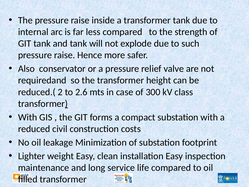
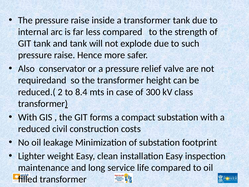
2.6: 2.6 -> 8.4
